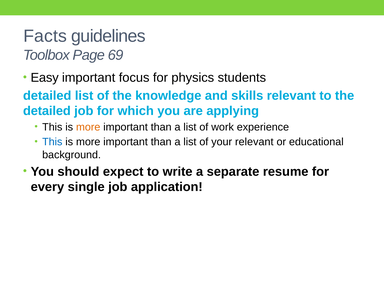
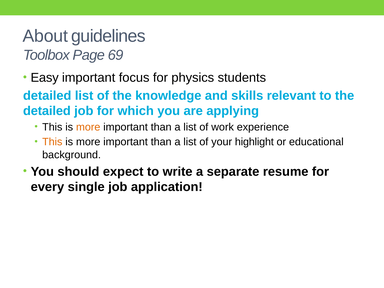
Facts: Facts -> About
This at (52, 142) colour: blue -> orange
your relevant: relevant -> highlight
